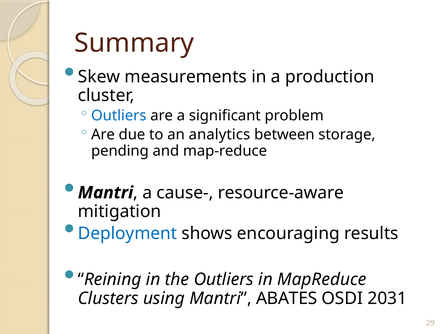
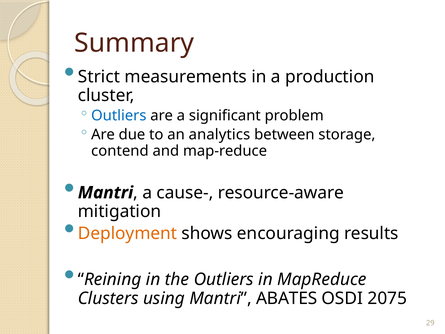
Skew: Skew -> Strict
pending: pending -> contend
Deployment colour: blue -> orange
2031: 2031 -> 2075
